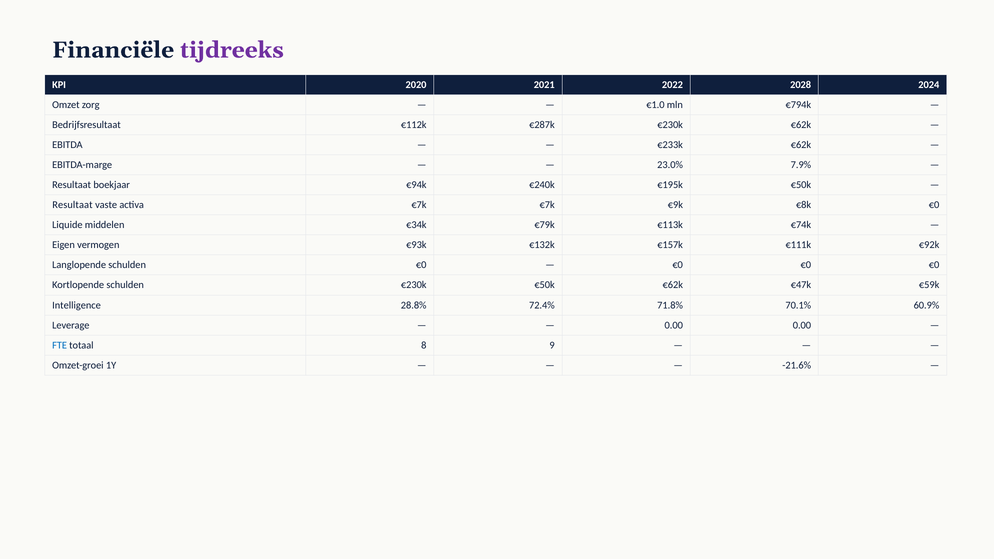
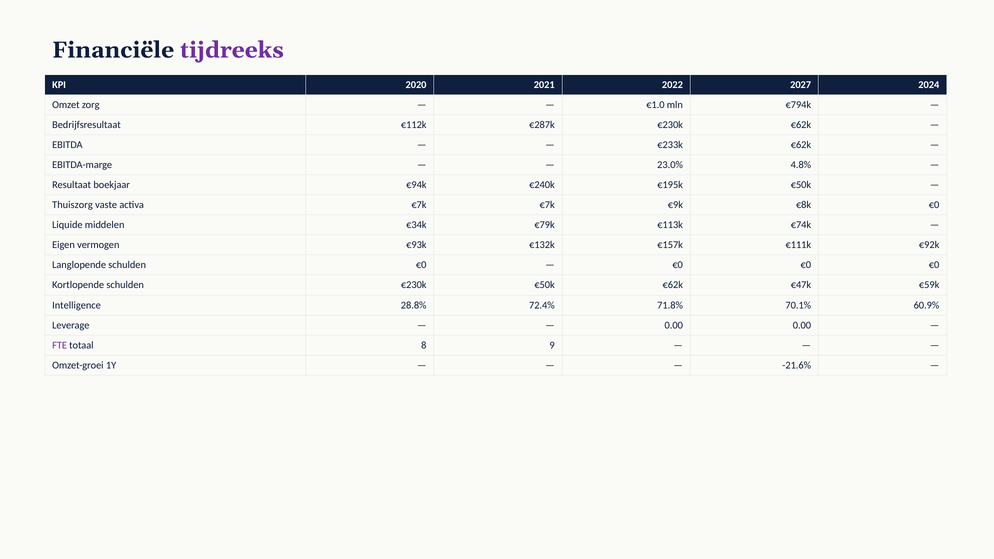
2028: 2028 -> 2027
7.9%: 7.9% -> 4.8%
Resultaat at (72, 205): Resultaat -> Thuiszorg
FTE colour: blue -> purple
